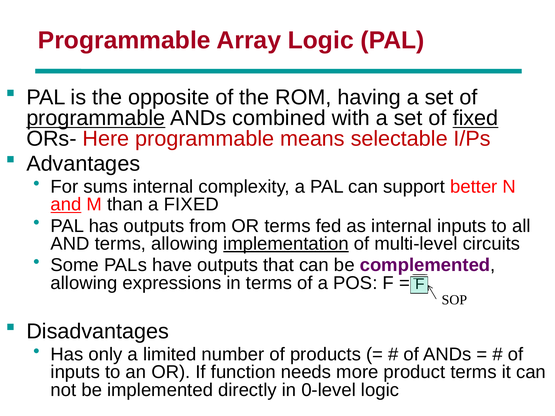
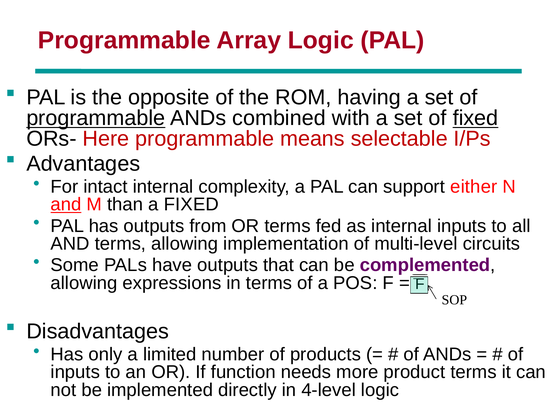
sums: sums -> intact
better: better -> either
implementation underline: present -> none
0-level: 0-level -> 4-level
